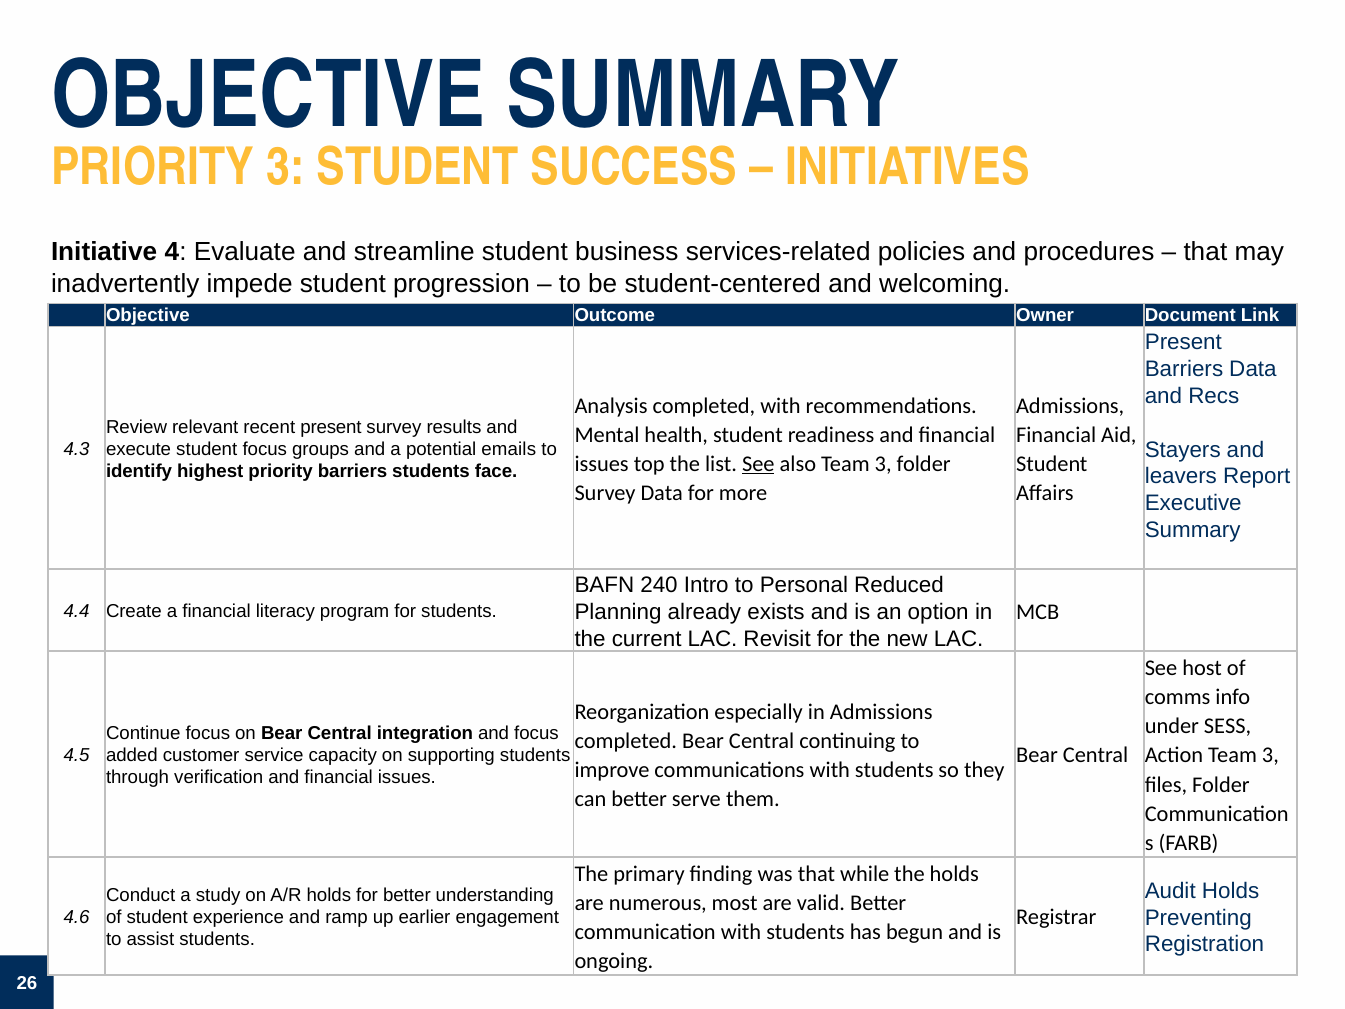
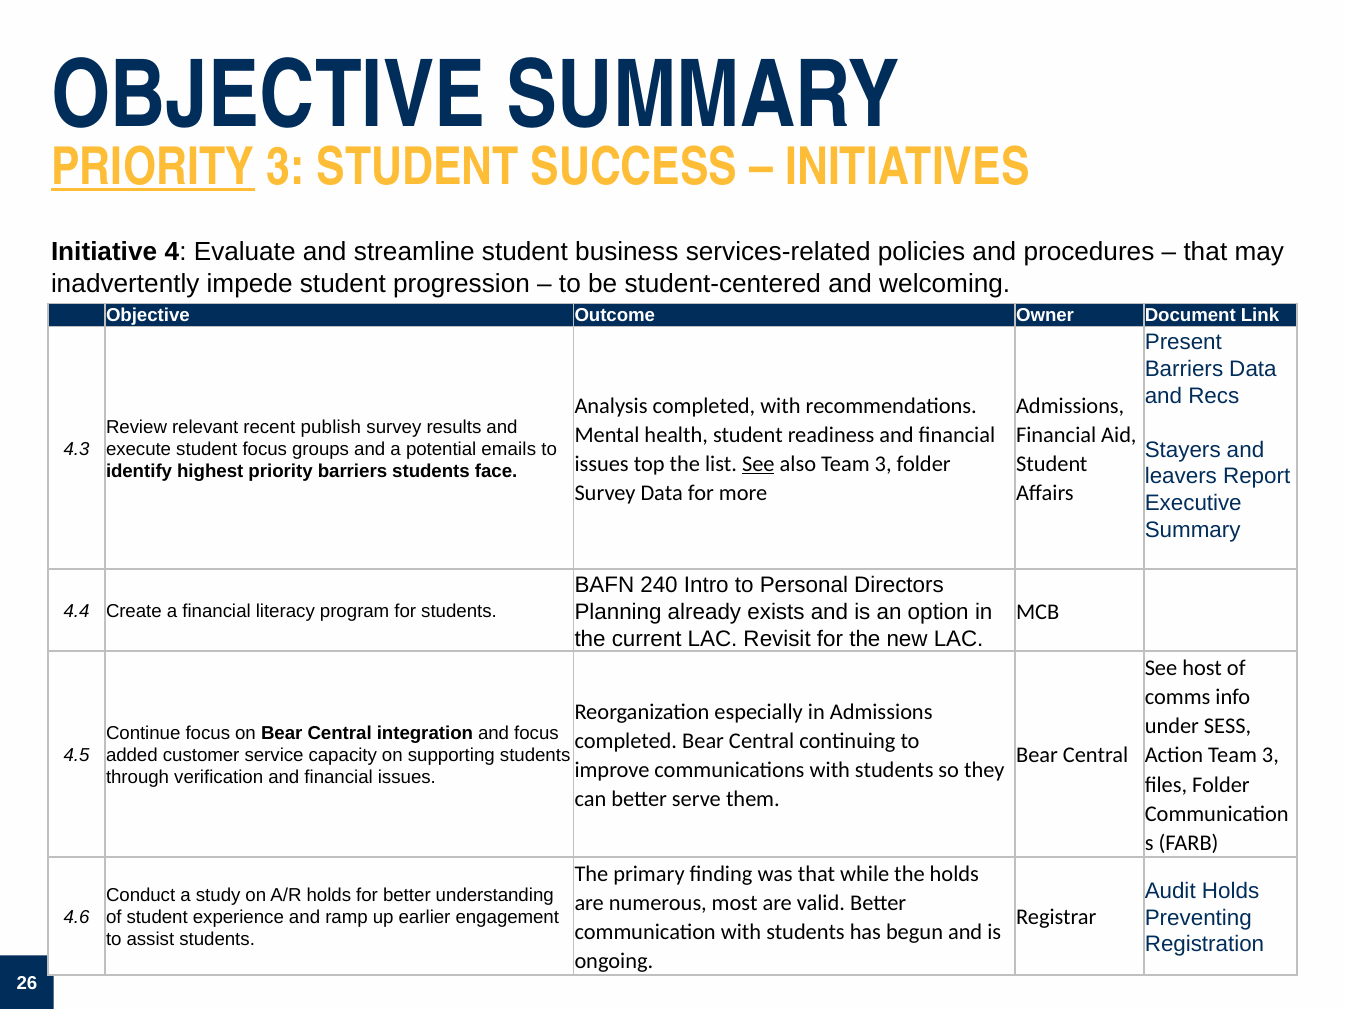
PRIORITY at (153, 167) underline: none -> present
recent present: present -> publish
Reduced: Reduced -> Directors
